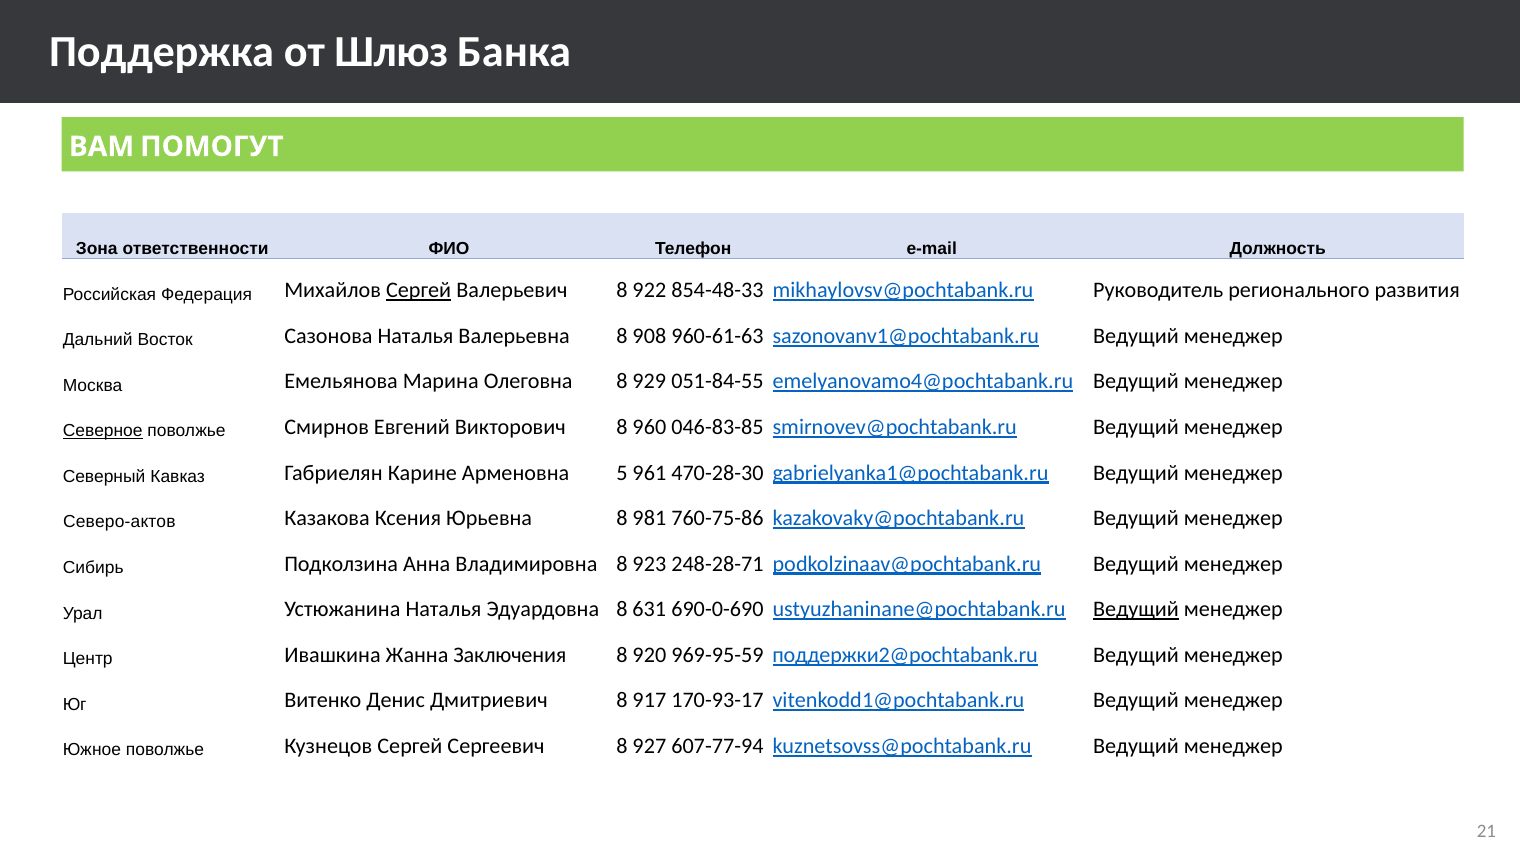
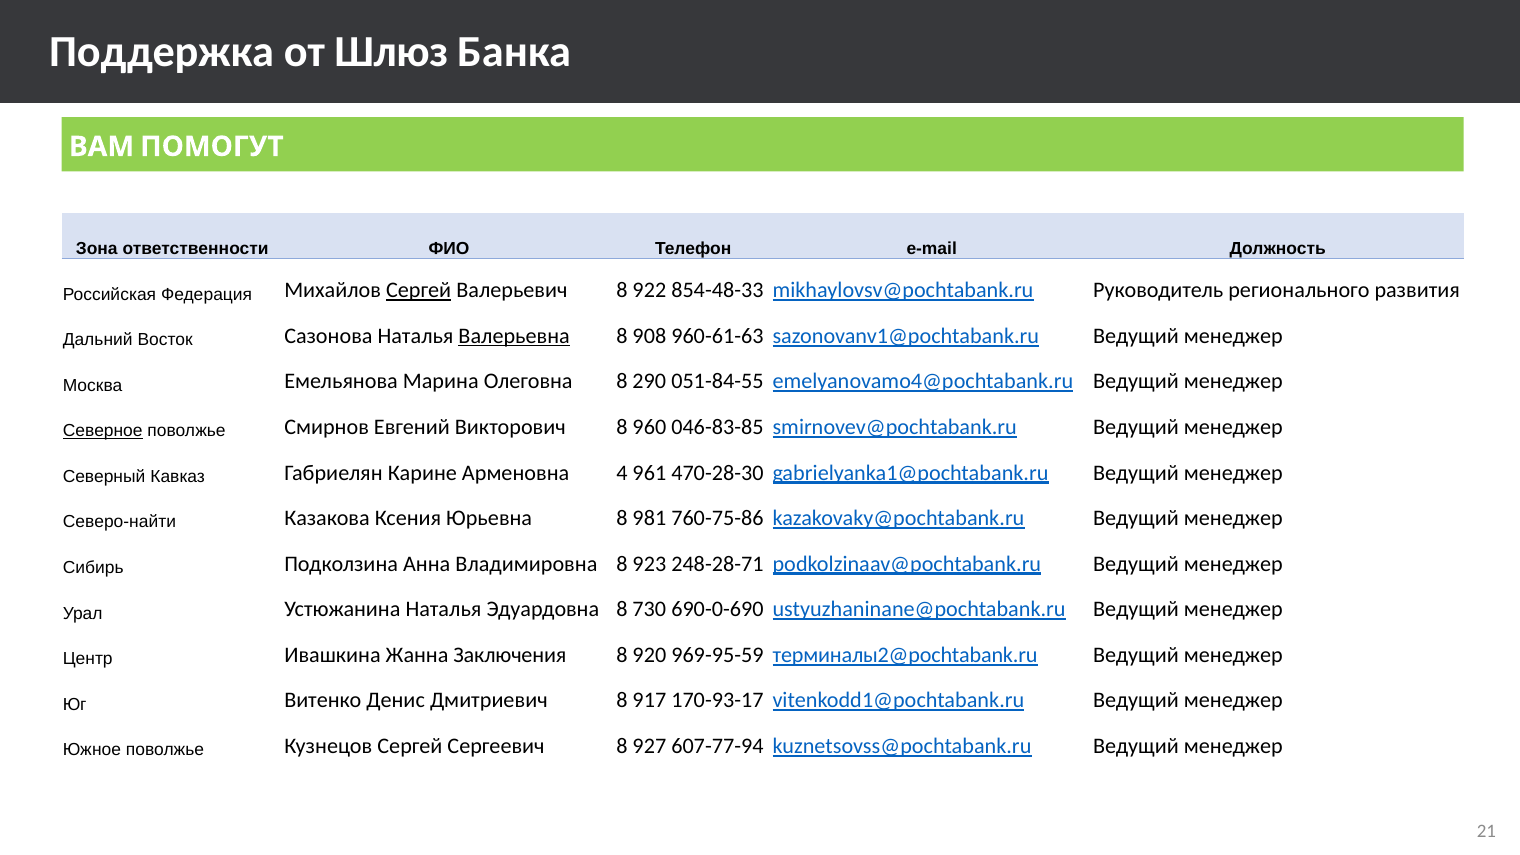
Валерьевна underline: none -> present
929: 929 -> 290
5: 5 -> 4
Северо-актов: Северо-актов -> Северо-найти
631: 631 -> 730
Ведущий at (1136, 609) underline: present -> none
поддержки2@pochtabank.ru: поддержки2@pochtabank.ru -> терминалы2@pochtabank.ru
